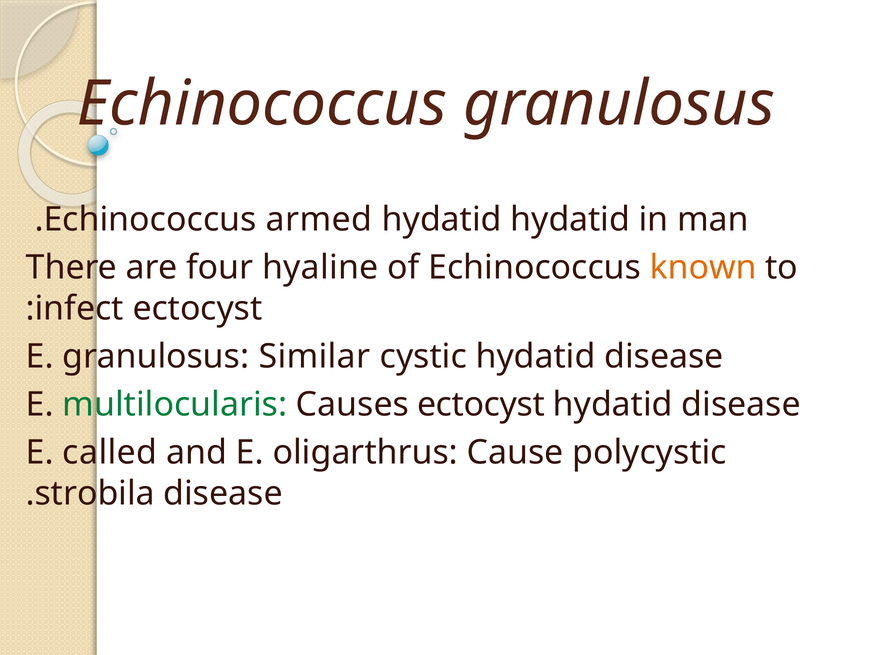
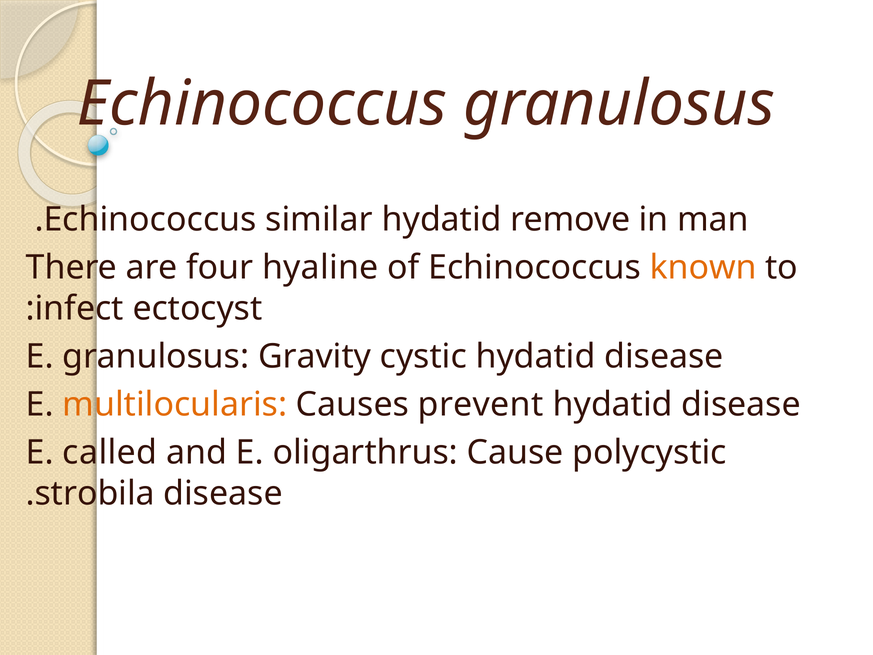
armed: armed -> similar
hydatid hydatid: hydatid -> remove
Similar: Similar -> Gravity
multilocularis colour: green -> orange
Causes ectocyst: ectocyst -> prevent
